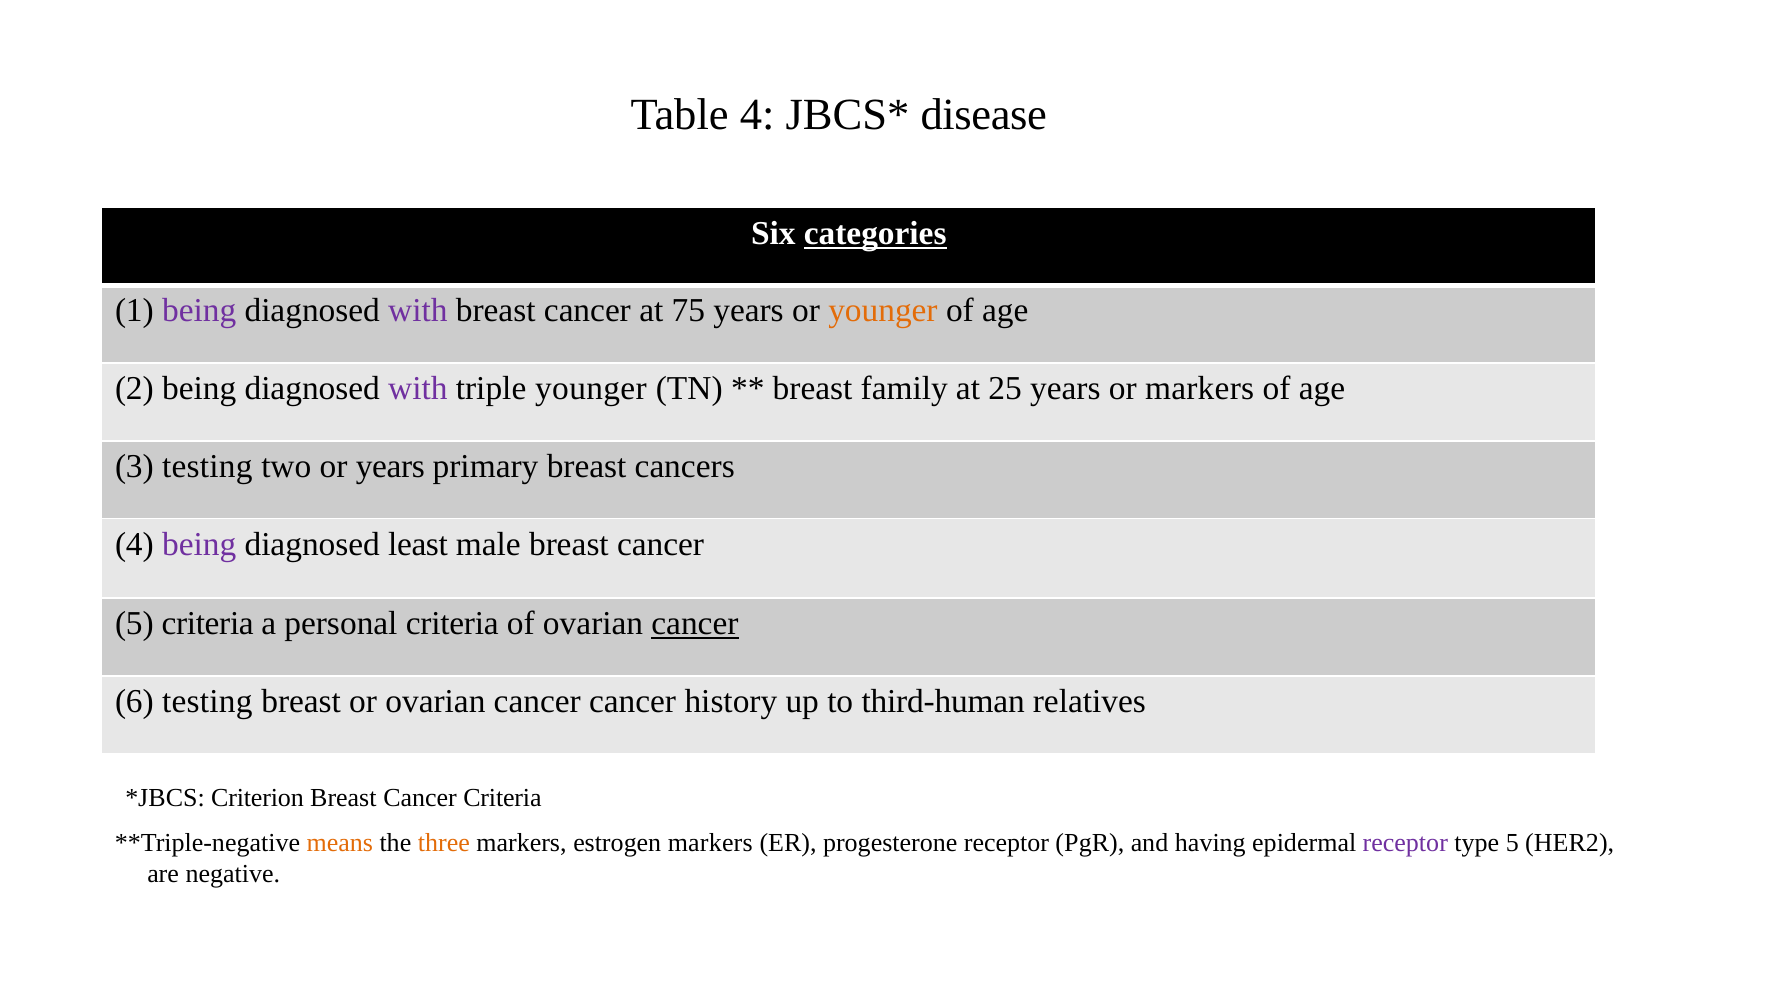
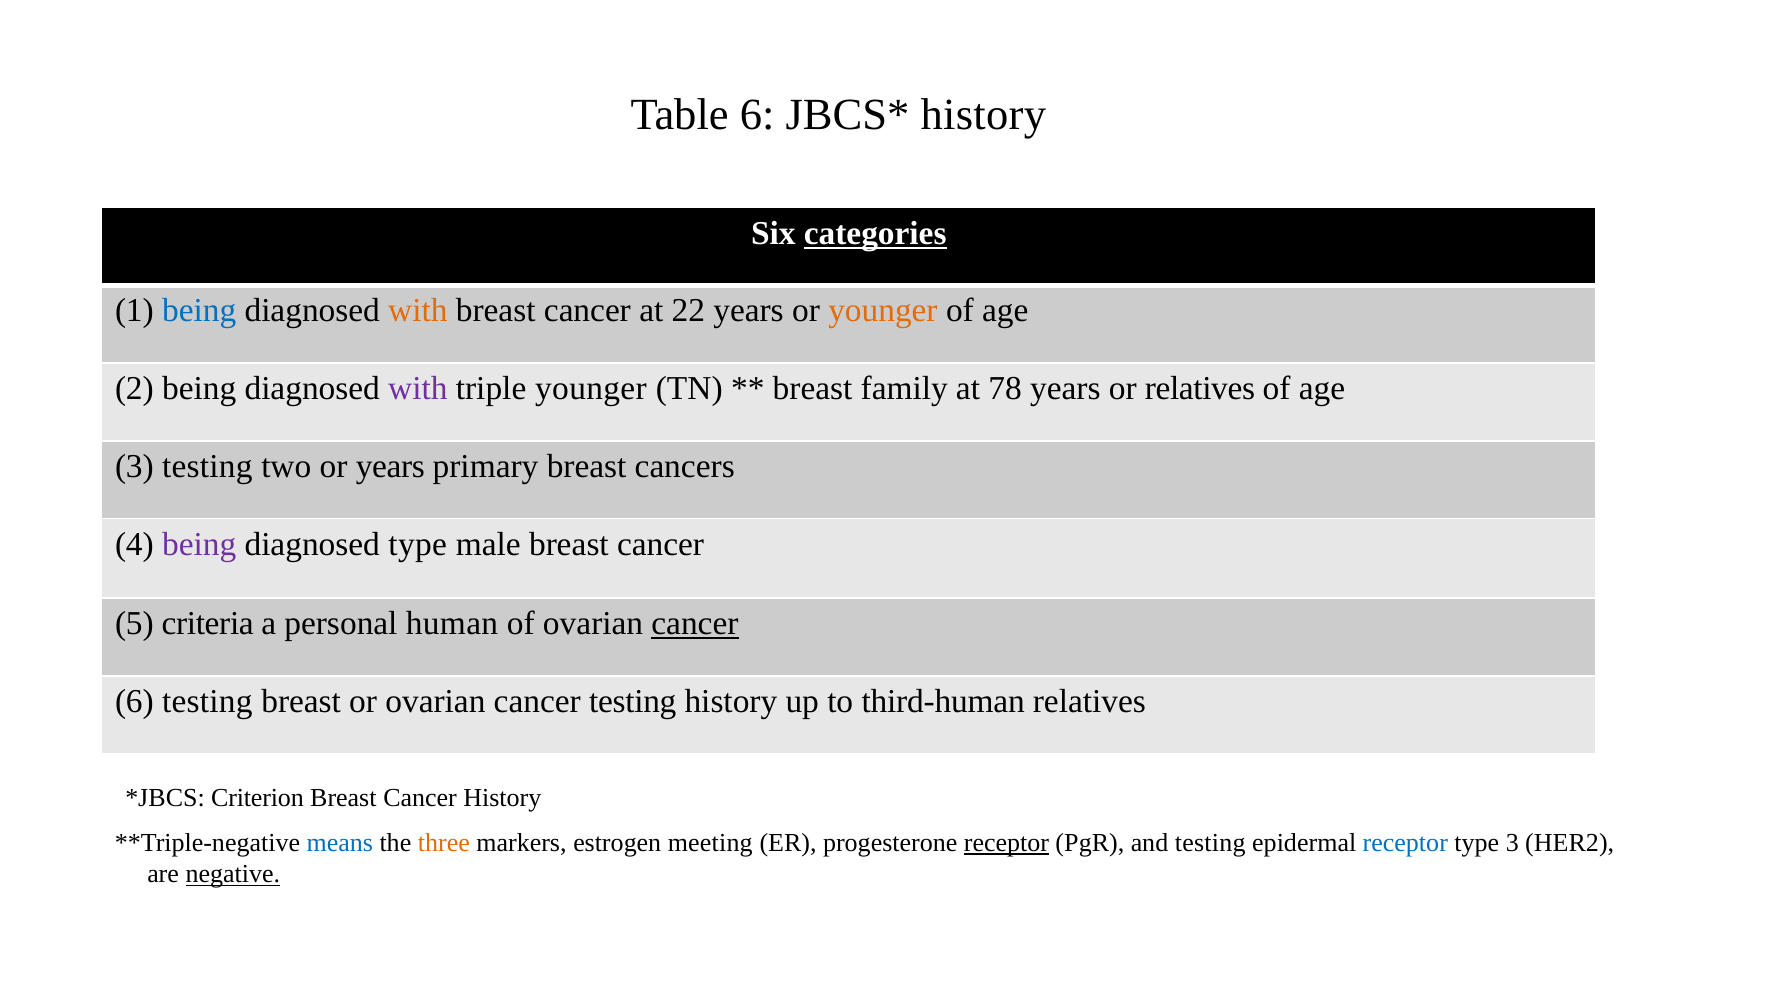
Table 4: 4 -> 6
disease at (984, 115): disease -> history
being at (199, 311) colour: purple -> blue
with at (418, 311) colour: purple -> orange
75: 75 -> 22
25: 25 -> 78
or markers: markers -> relatives
diagnosed least: least -> type
personal criteria: criteria -> human
cancer cancer: cancer -> testing
Cancer Criteria: Criteria -> History
means colour: orange -> blue
estrogen markers: markers -> meeting
receptor at (1006, 843) underline: none -> present
and having: having -> testing
receptor at (1405, 843) colour: purple -> blue
type 5: 5 -> 3
negative underline: none -> present
